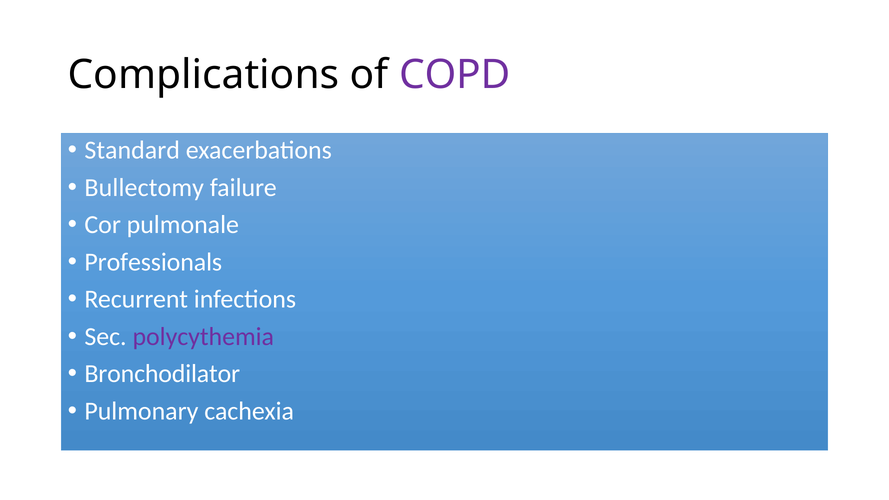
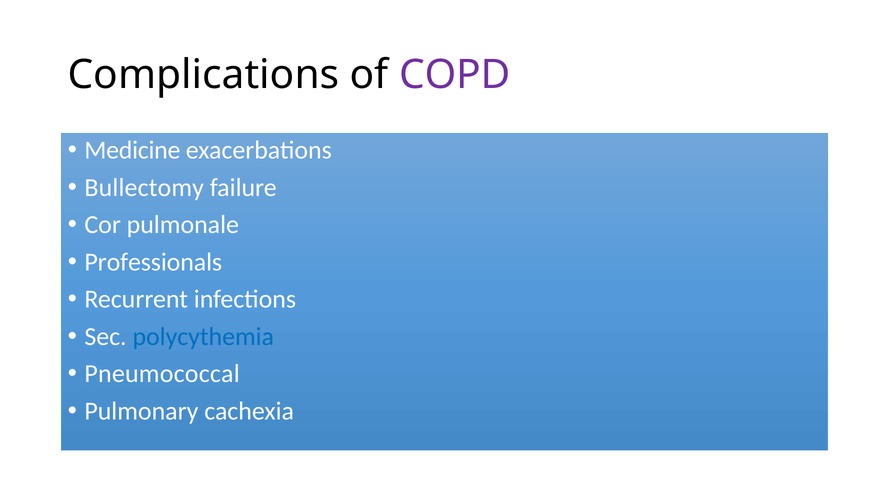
Standard: Standard -> Medicine
polycythemia colour: purple -> blue
Bronchodilator: Bronchodilator -> Pneumococcal
